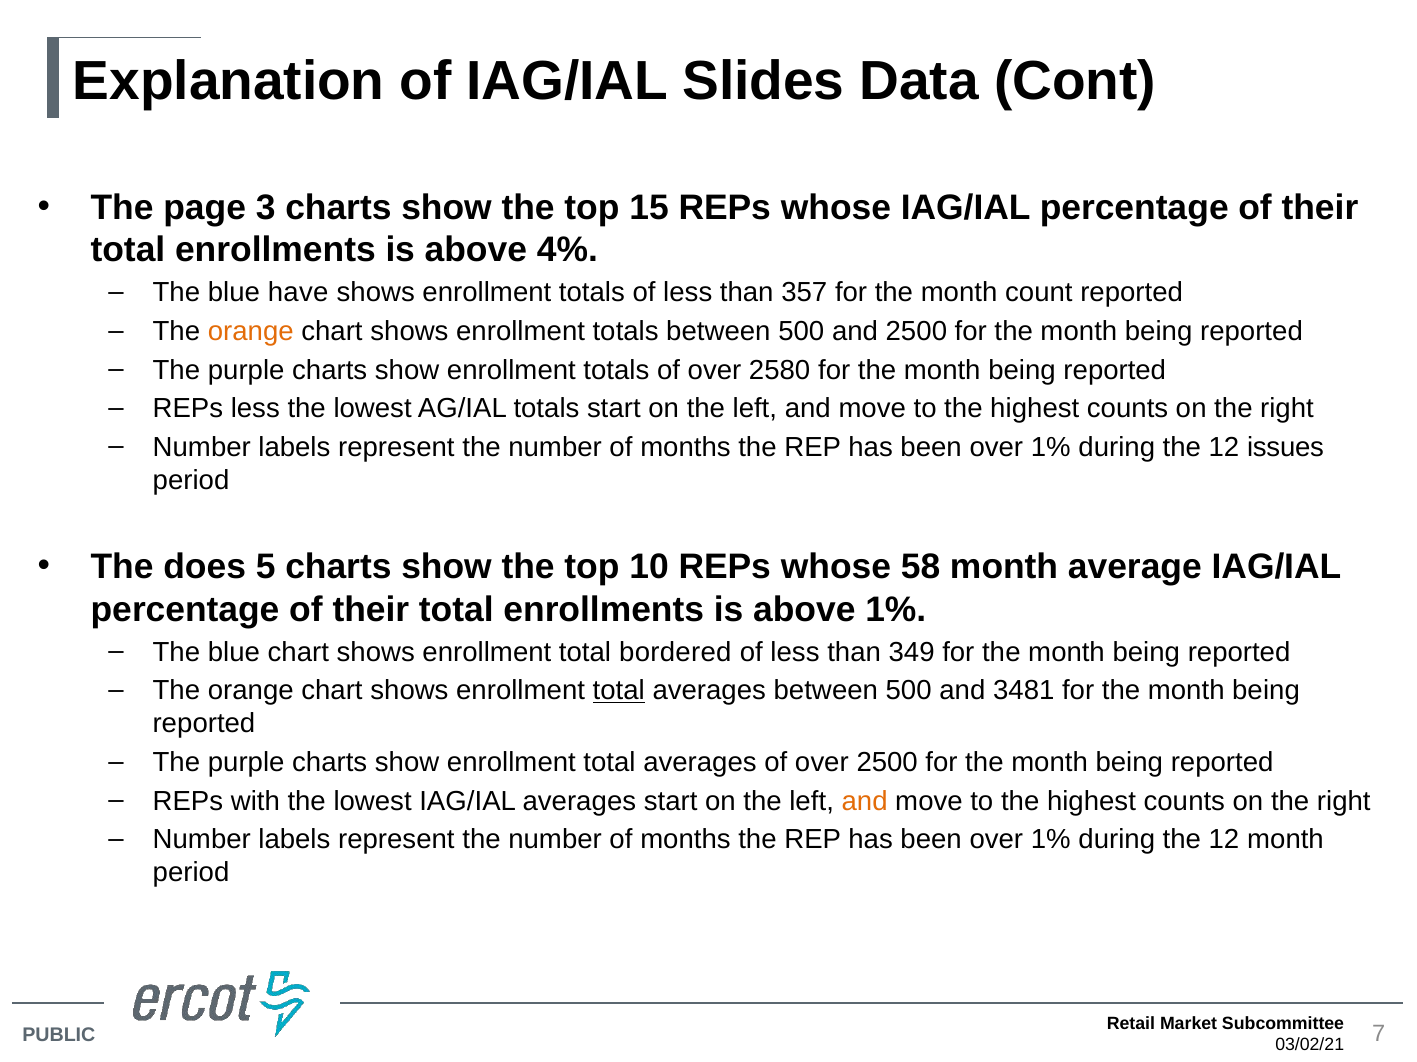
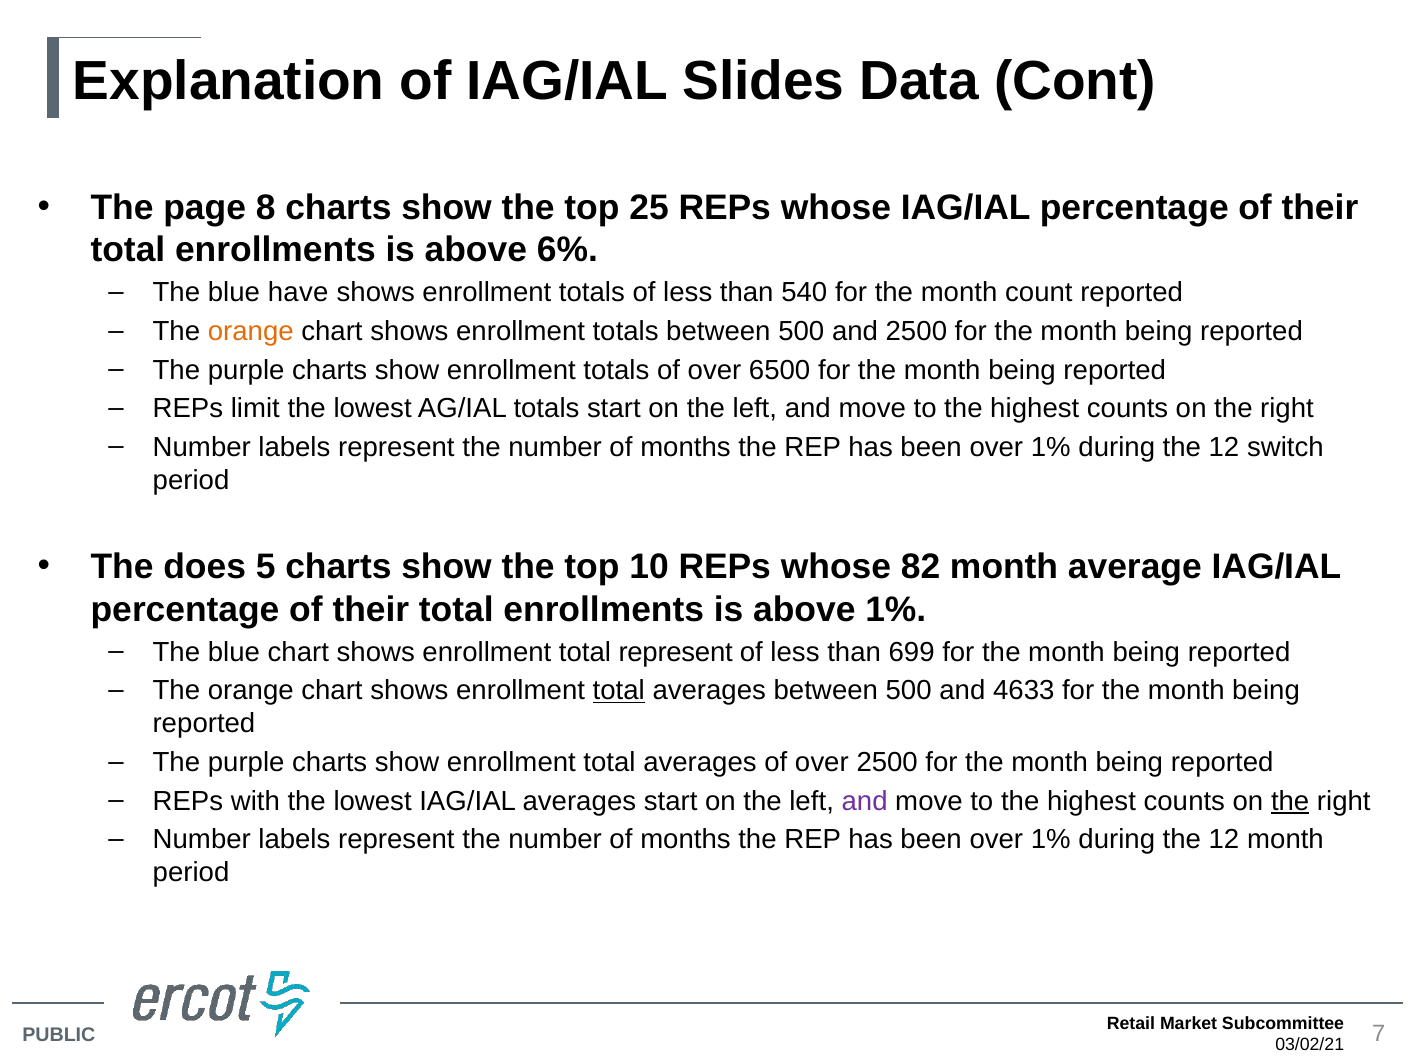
3: 3 -> 8
15: 15 -> 25
4%: 4% -> 6%
357: 357 -> 540
2580: 2580 -> 6500
REPs less: less -> limit
issues: issues -> switch
58: 58 -> 82
total bordered: bordered -> represent
349: 349 -> 699
3481: 3481 -> 4633
and at (865, 802) colour: orange -> purple
the at (1290, 802) underline: none -> present
